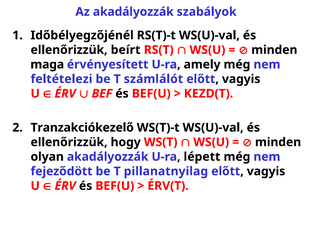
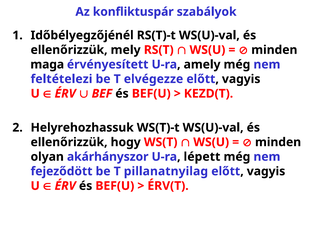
Az akadályozzák: akadályozzák -> konfliktuspár
beírt: beírt -> mely
számlálót: számlálót -> elvégezze
Tranzakciókezelő: Tranzakciókezelő -> Helyrehozhassuk
olyan akadályozzák: akadályozzák -> akárhányszor
